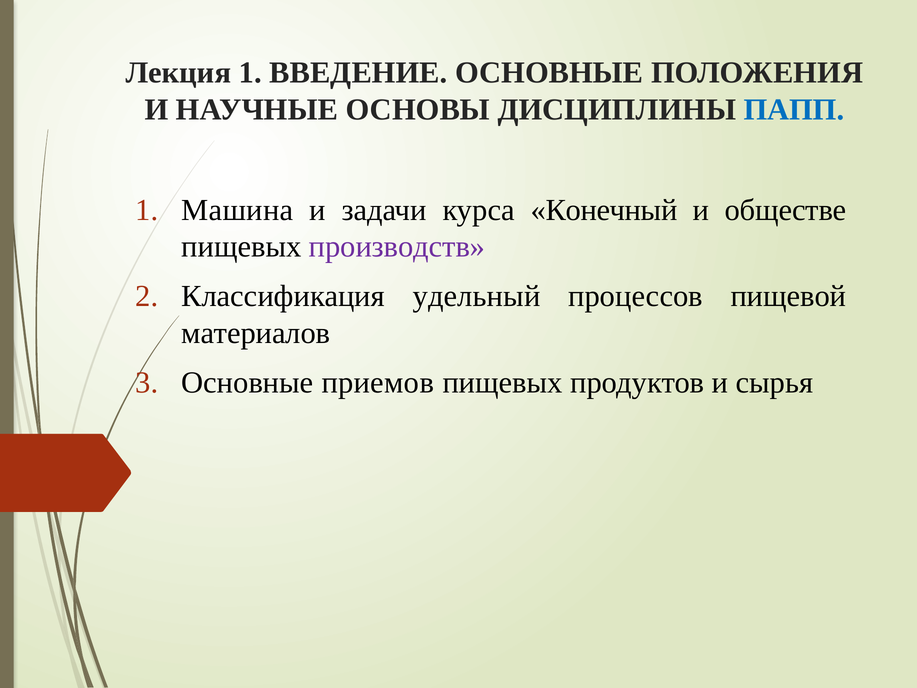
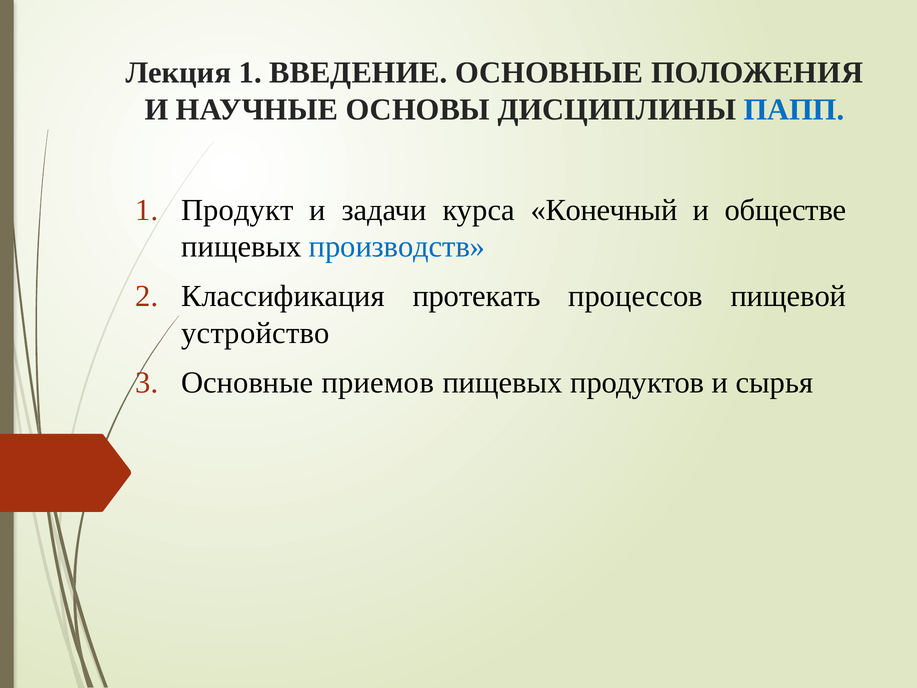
Машина: Машина -> Продукт
производств colour: purple -> blue
удельный: удельный -> протекать
материалов: материалов -> устройство
